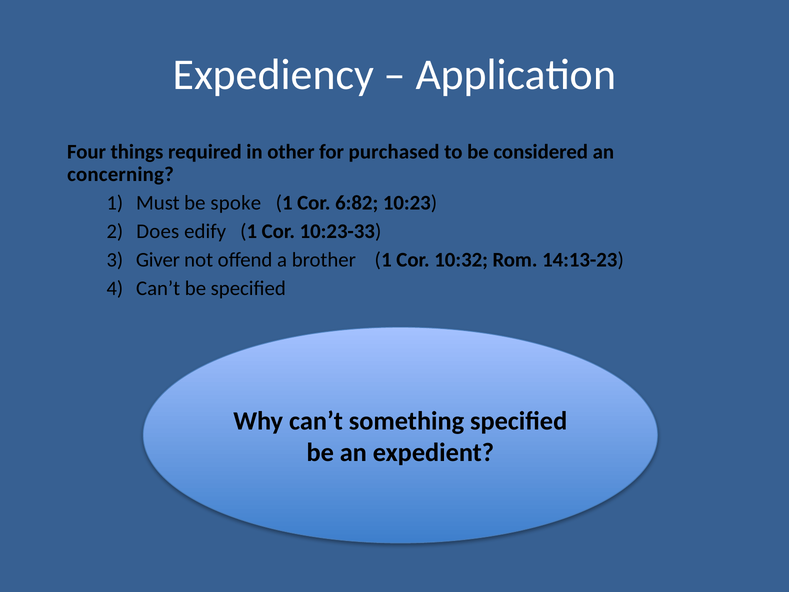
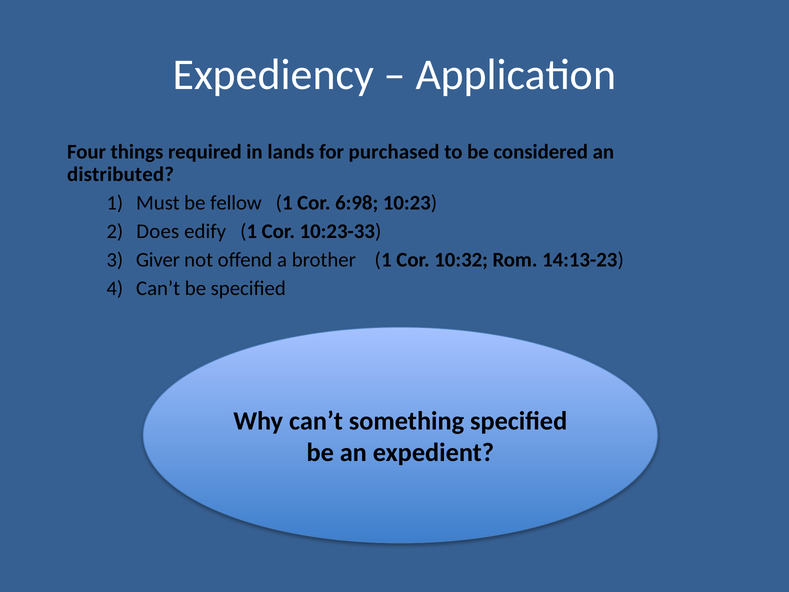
other: other -> lands
concerning: concerning -> distributed
spoke: spoke -> fellow
6:82: 6:82 -> 6:98
